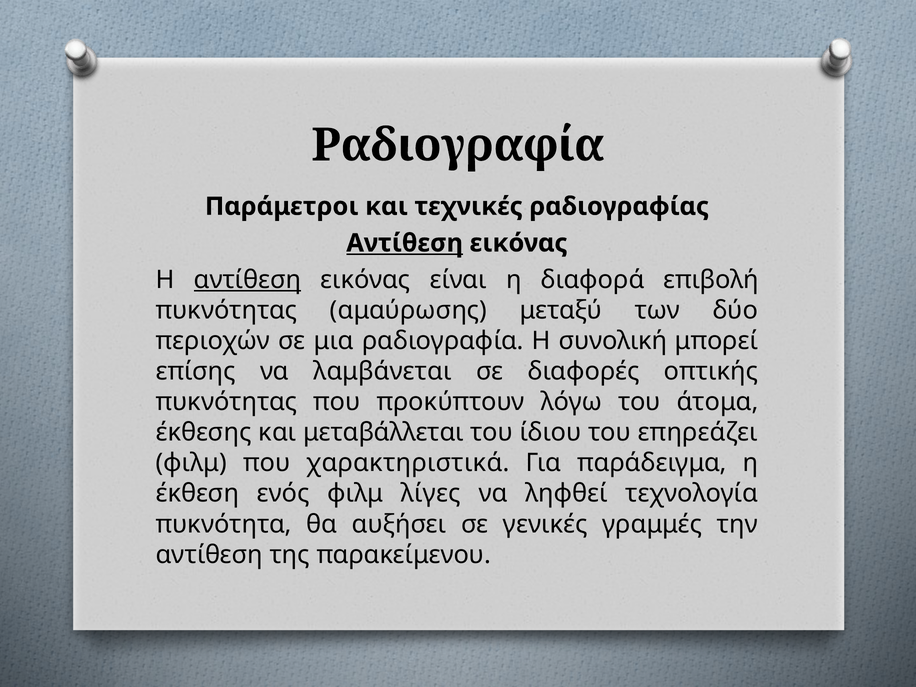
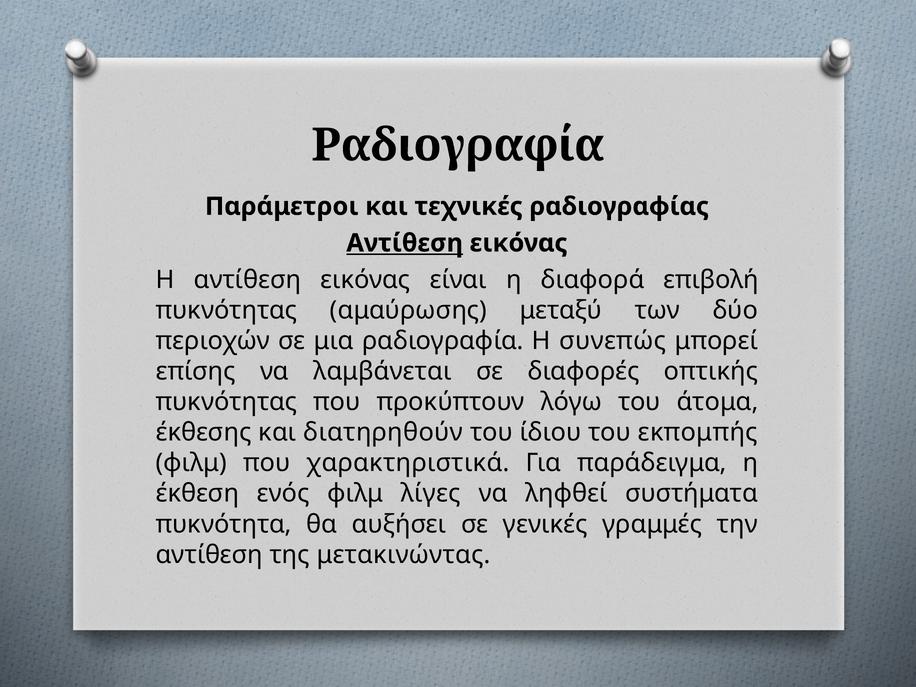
αντίθεση at (248, 280) underline: present -> none
συνολική: συνολική -> συνεπώς
μεταβάλλεται: μεταβάλλεται -> διατηρηθούν
επηρεάζει: επηρεάζει -> εκπομπής
τεχνολογία: τεχνολογία -> συστήματα
παρακείμενου: παρακείμενου -> μετακινώντας
